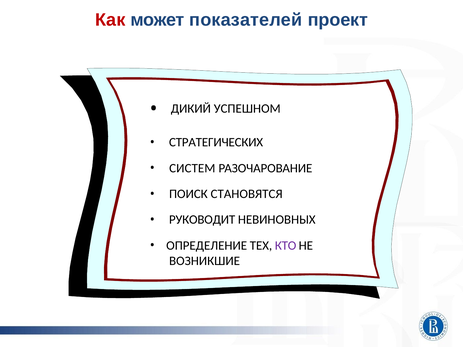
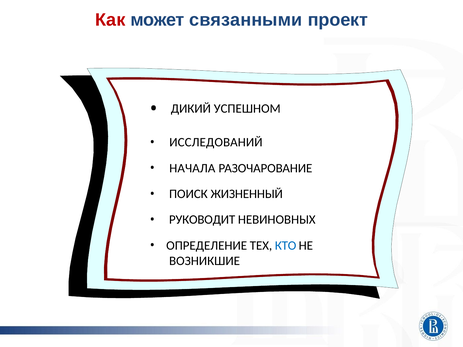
показателей: показателей -> связанными
СТРАТЕГИЧЕСКИХ: СТРАТЕГИЧЕСКИХ -> ИССЛЕДОВАНИЙ
СИСТЕМ: СИСТЕМ -> НАЧАЛА
СТАНОВЯТСЯ: СТАНОВЯТСЯ -> ЖИЗНЕННЫЙ
КТО colour: purple -> blue
